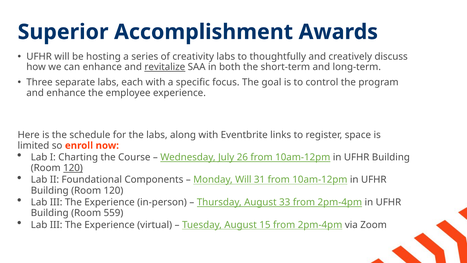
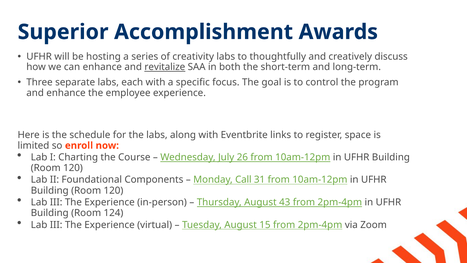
120 at (73, 168) underline: present -> none
Monday Will: Will -> Call
33: 33 -> 43
559: 559 -> 124
